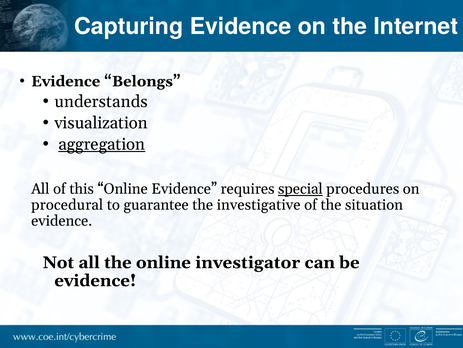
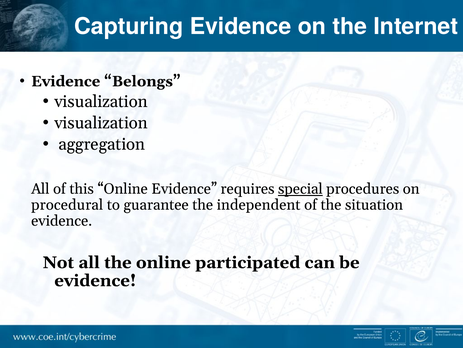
understands at (101, 101): understands -> visualization
aggregation underline: present -> none
investigative: investigative -> independent
investigator: investigator -> participated
